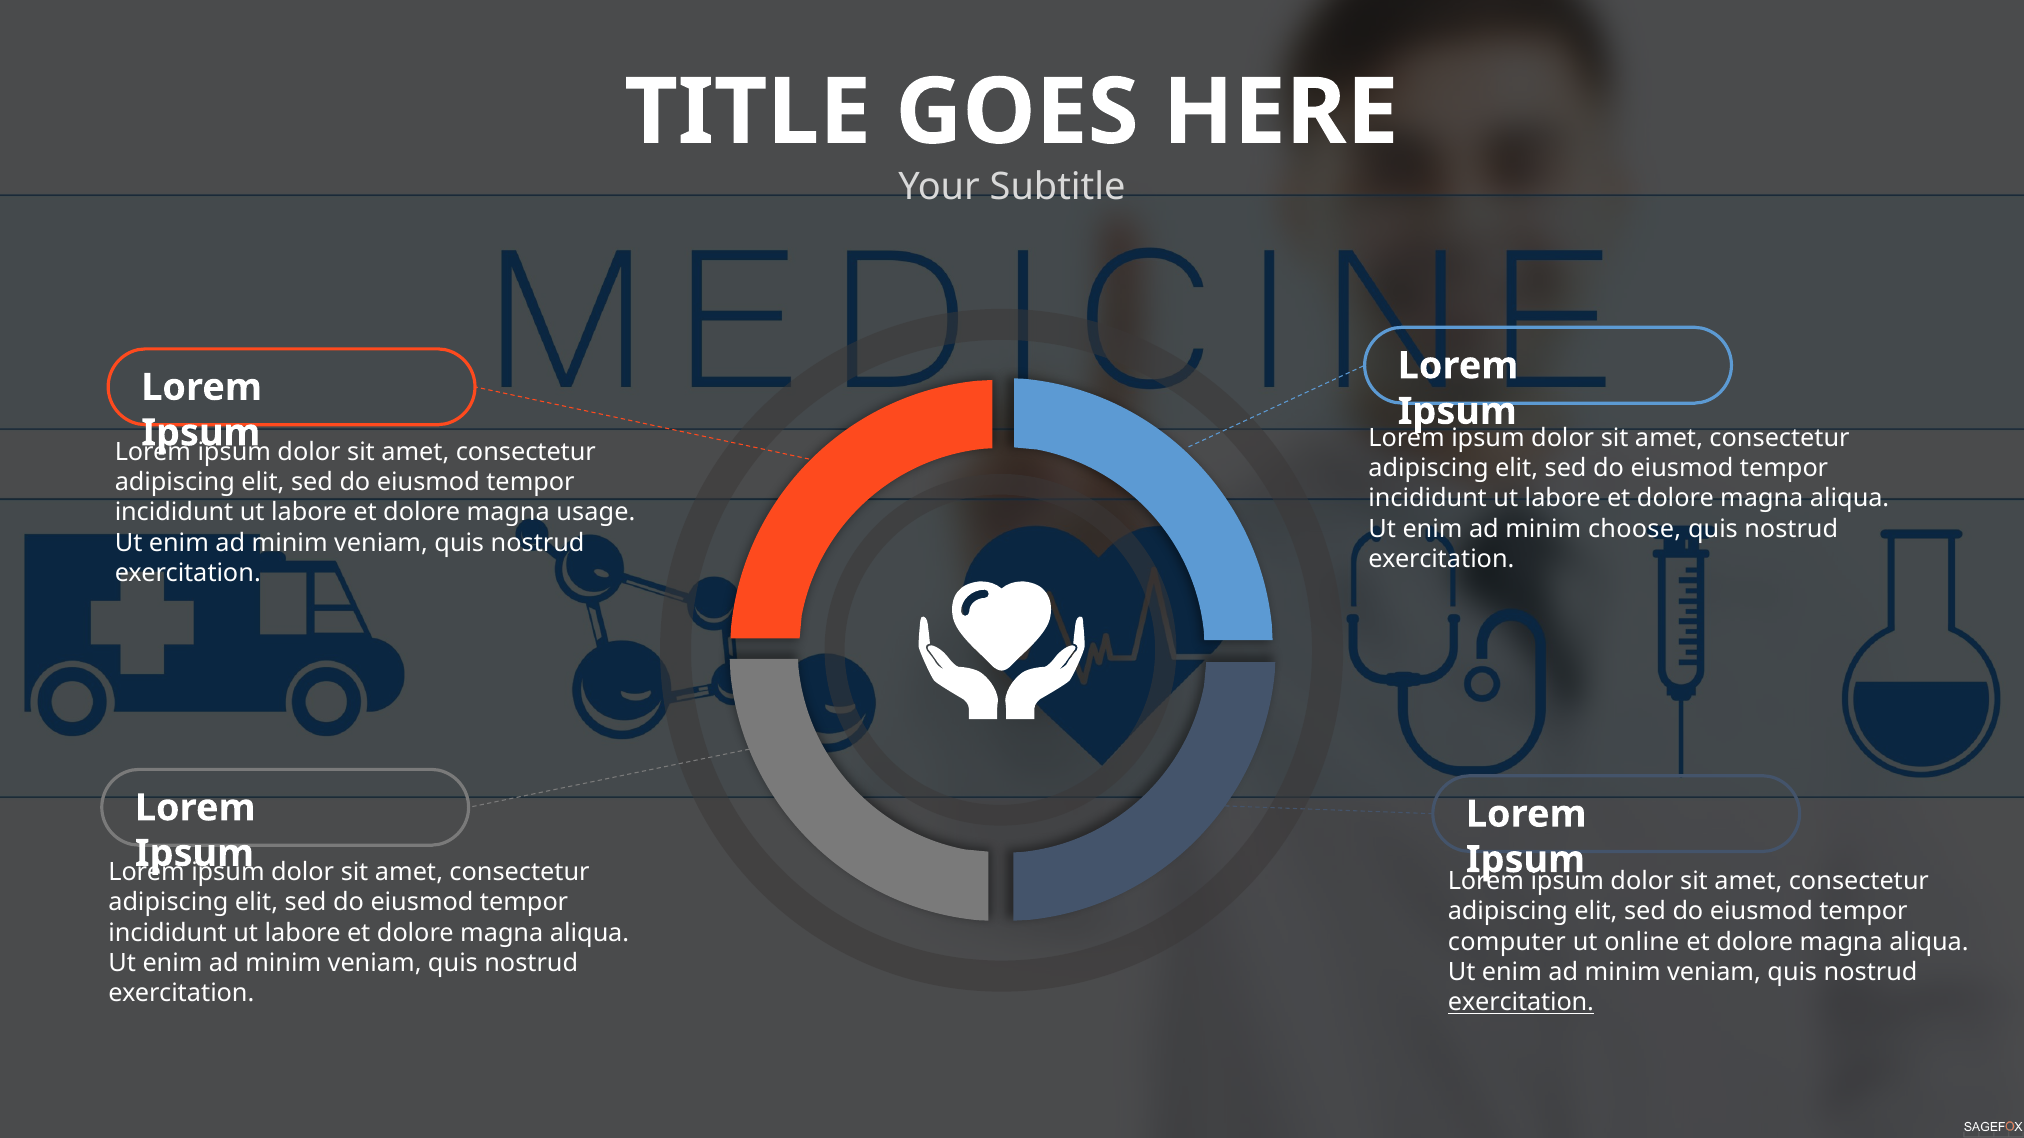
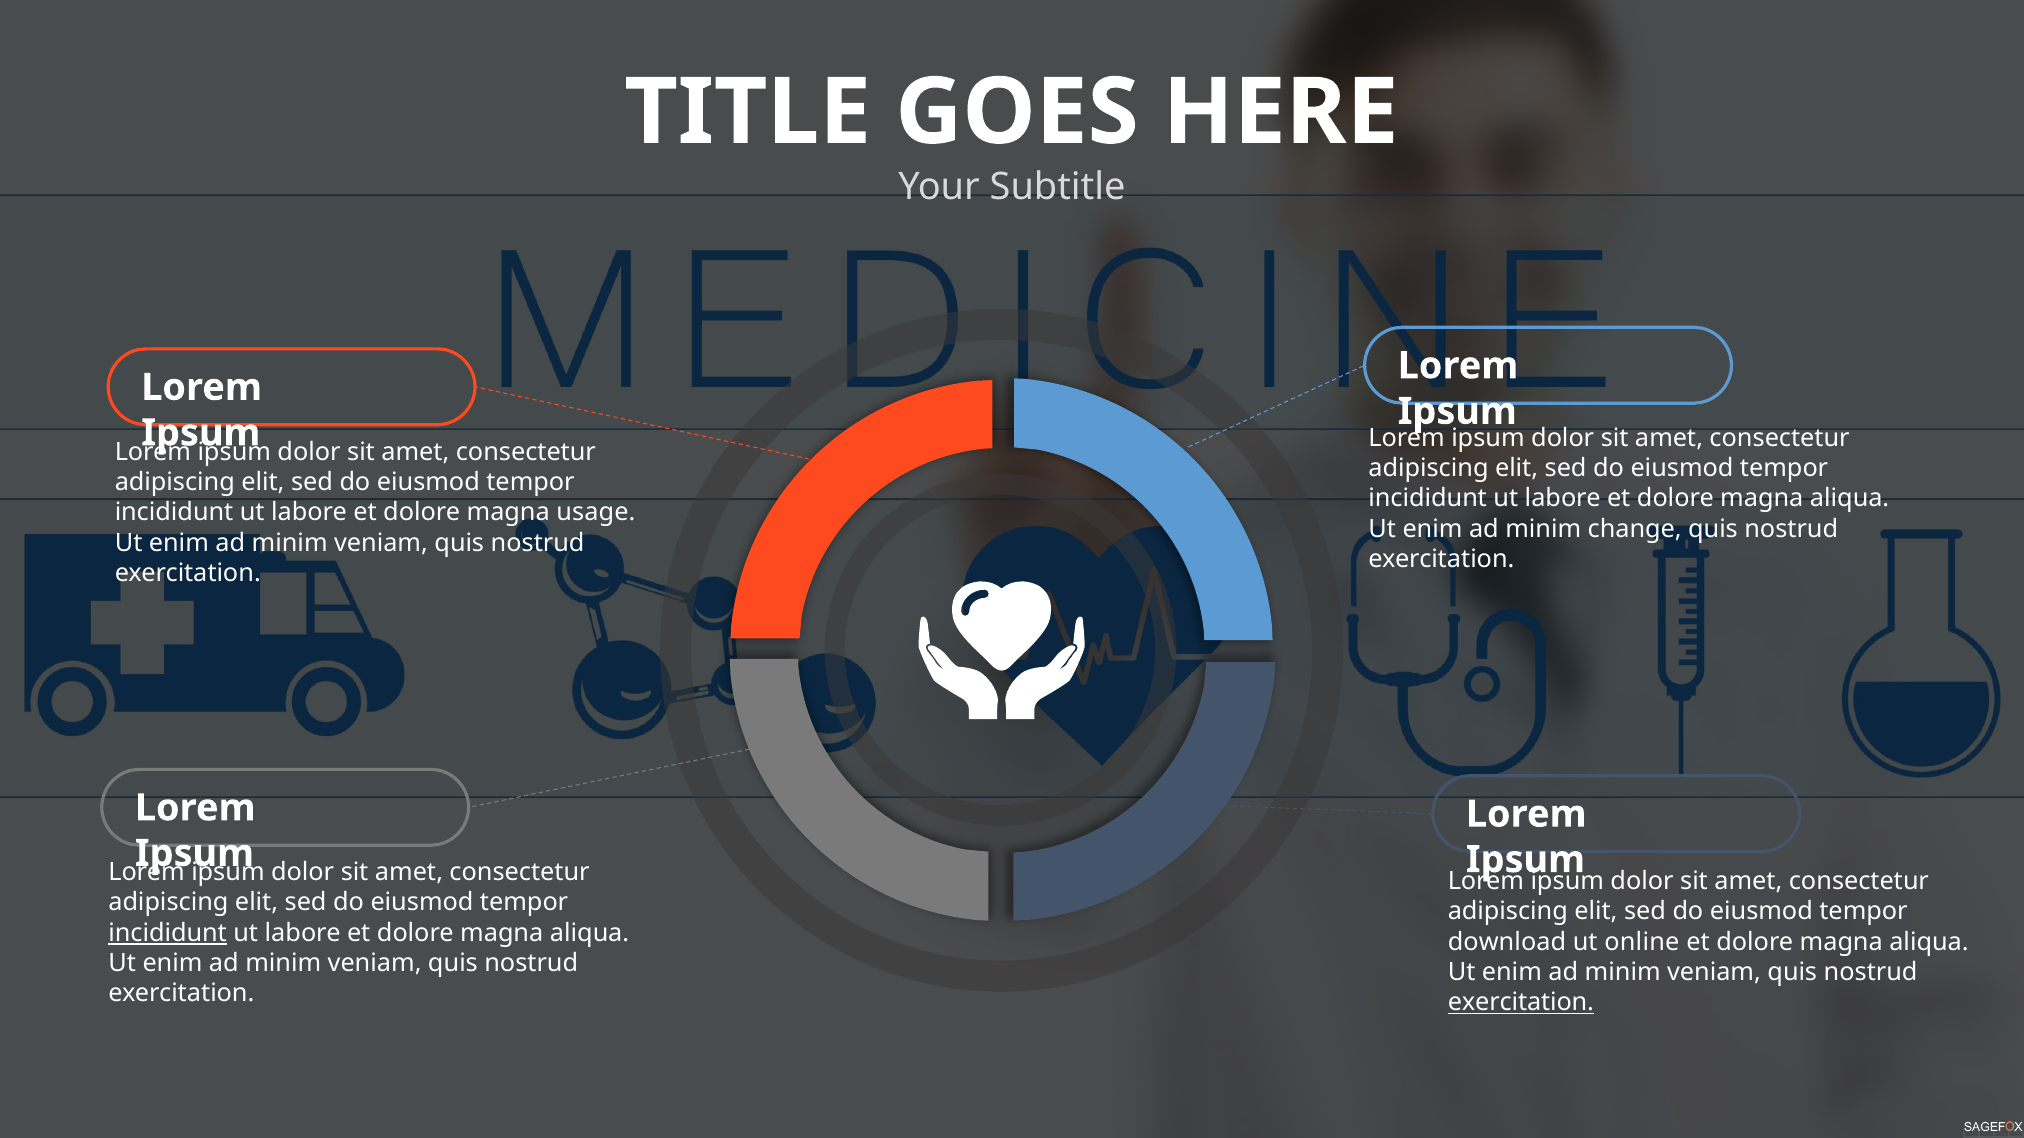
choose: choose -> change
incididunt at (168, 933) underline: none -> present
computer: computer -> download
